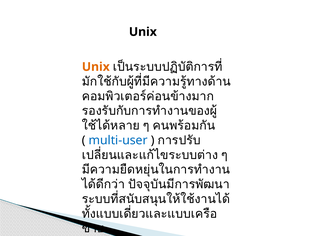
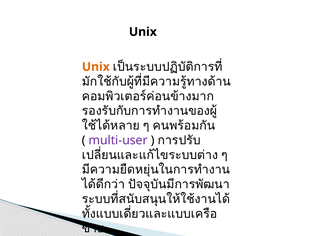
multi-user colour: blue -> purple
